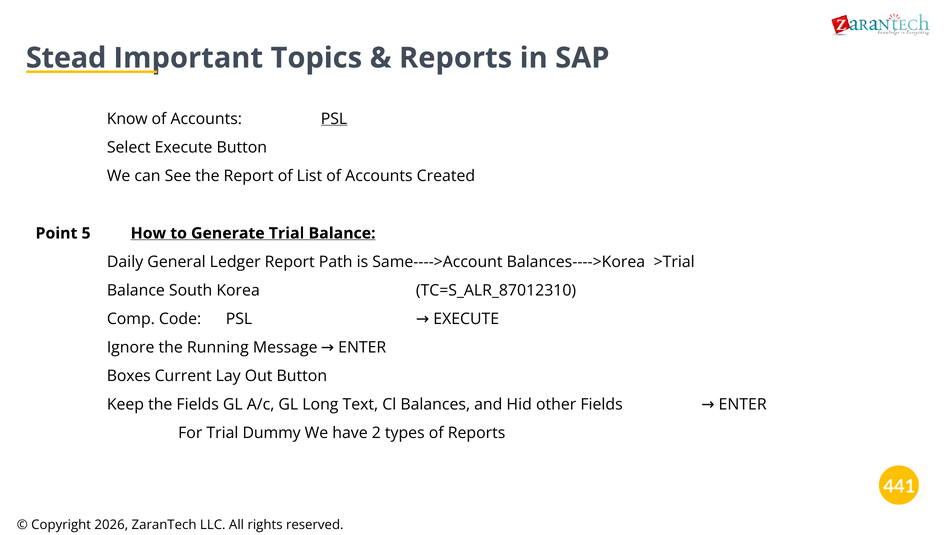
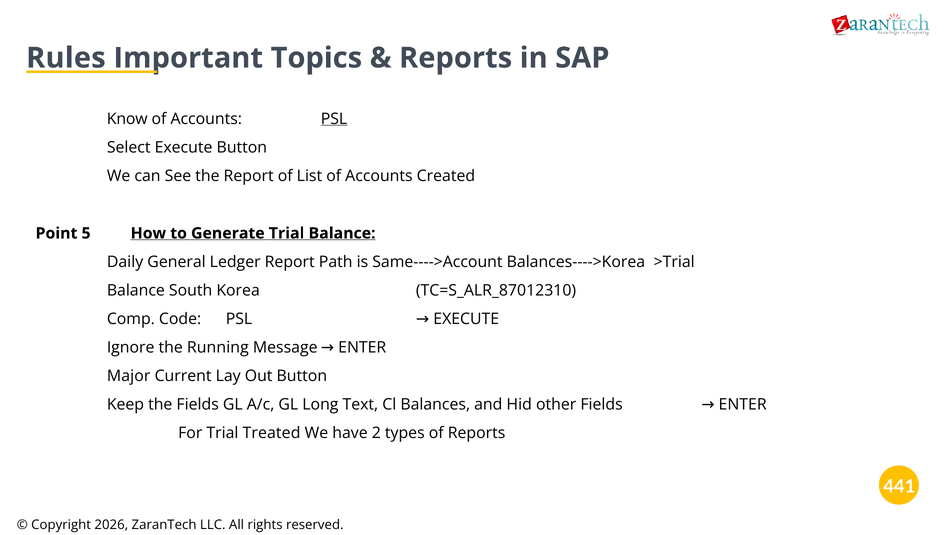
Stead: Stead -> Rules
Boxes: Boxes -> Major
Dummy: Dummy -> Treated
